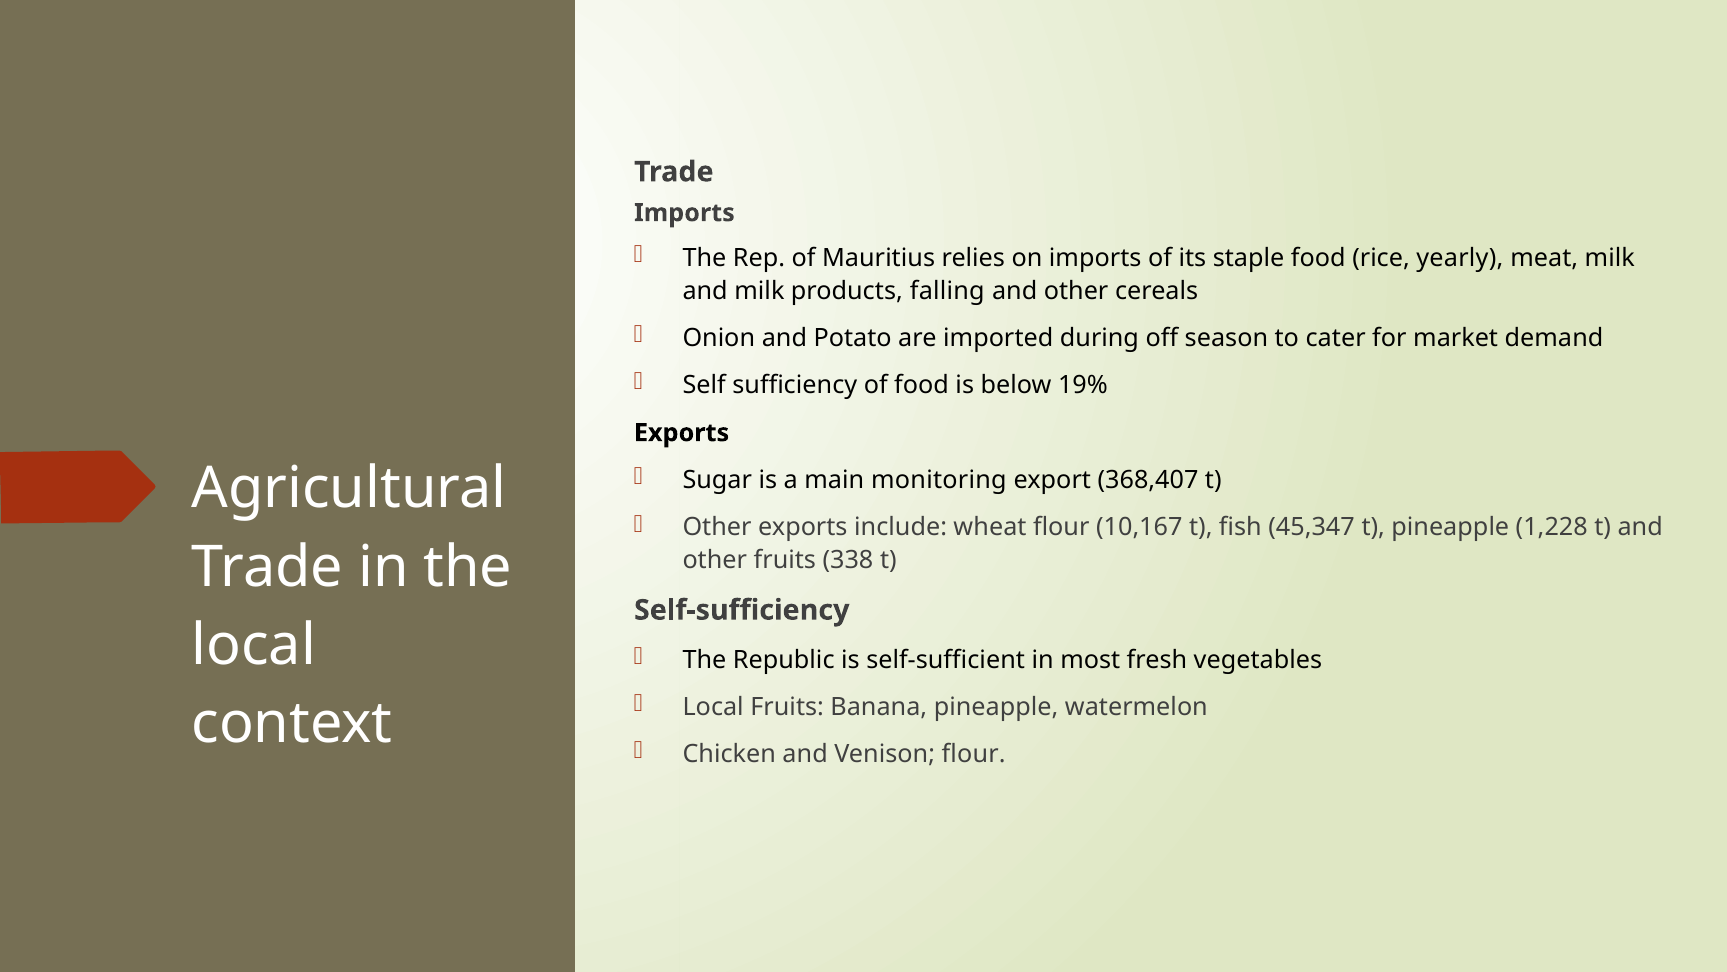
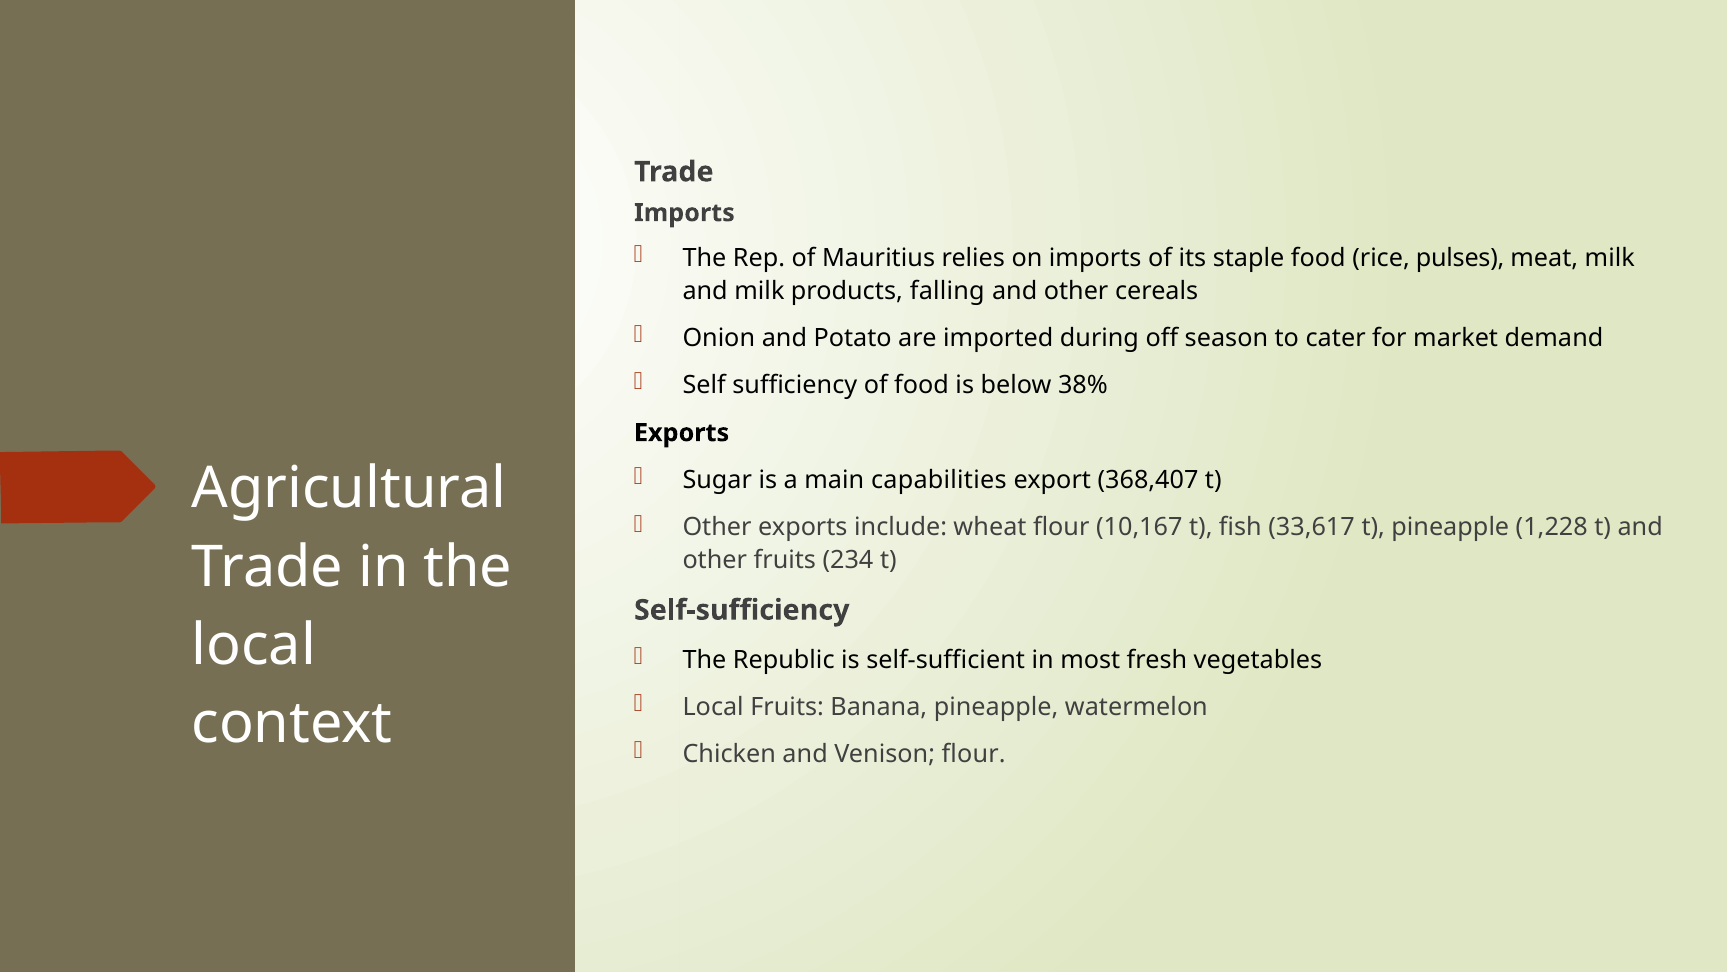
yearly: yearly -> pulses
19%: 19% -> 38%
monitoring: monitoring -> capabilities
45,347: 45,347 -> 33,617
338: 338 -> 234
